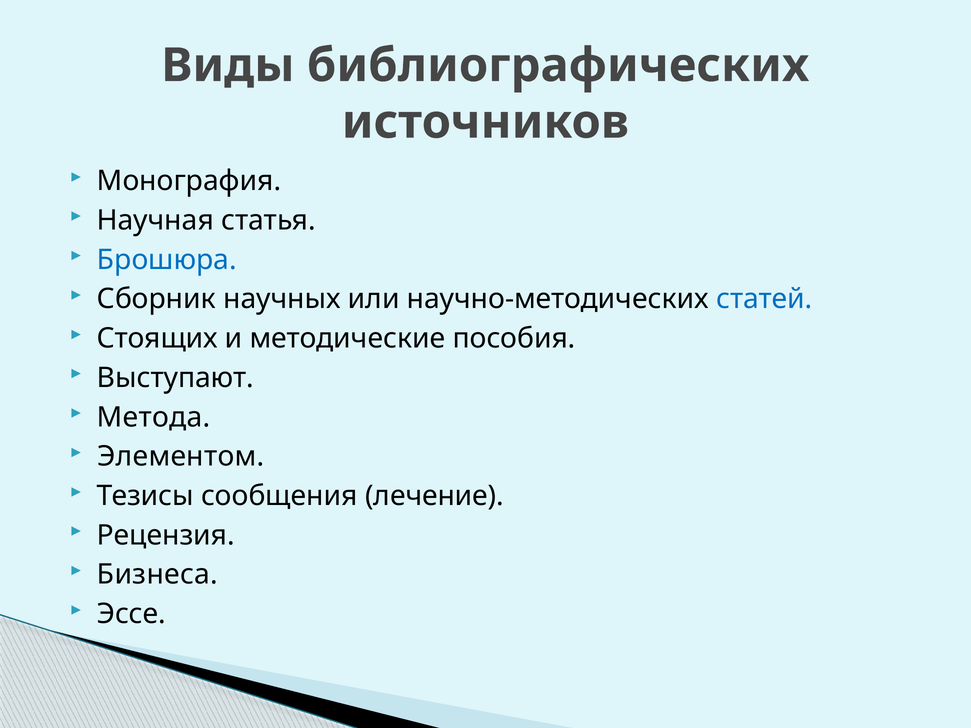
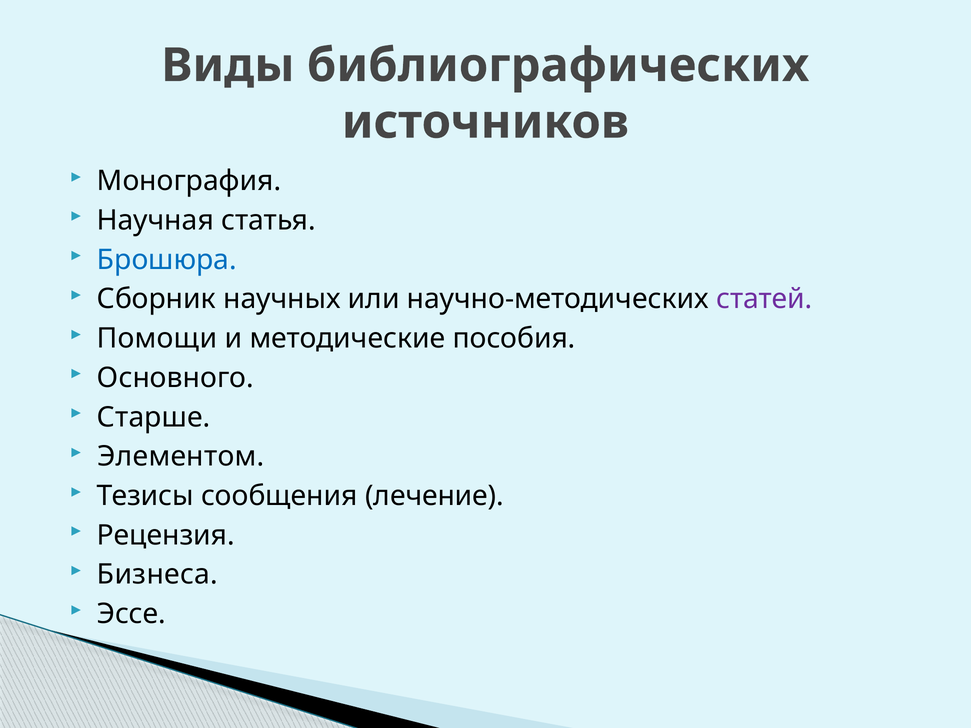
статей colour: blue -> purple
Стоящих: Стоящих -> Помощи
Выступают: Выступают -> Основного
Метода: Метода -> Старше
